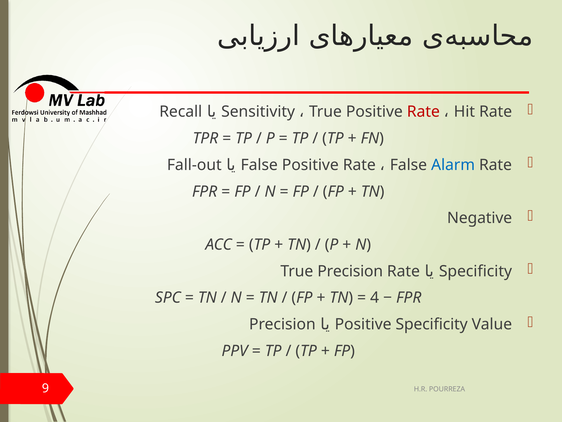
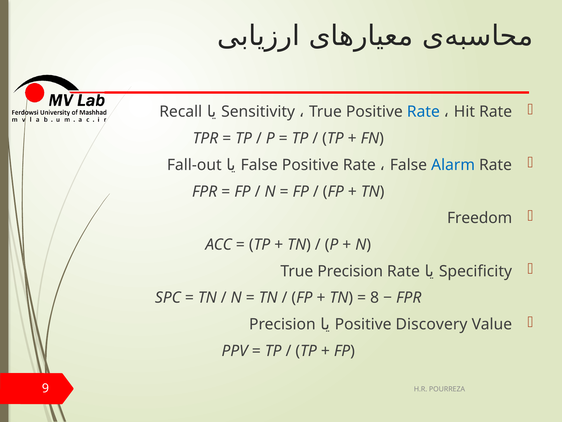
Rate at (423, 112) colour: red -> blue
Negative: Negative -> Freedom
4: 4 -> 8
Positive Specificity: Specificity -> Discovery
